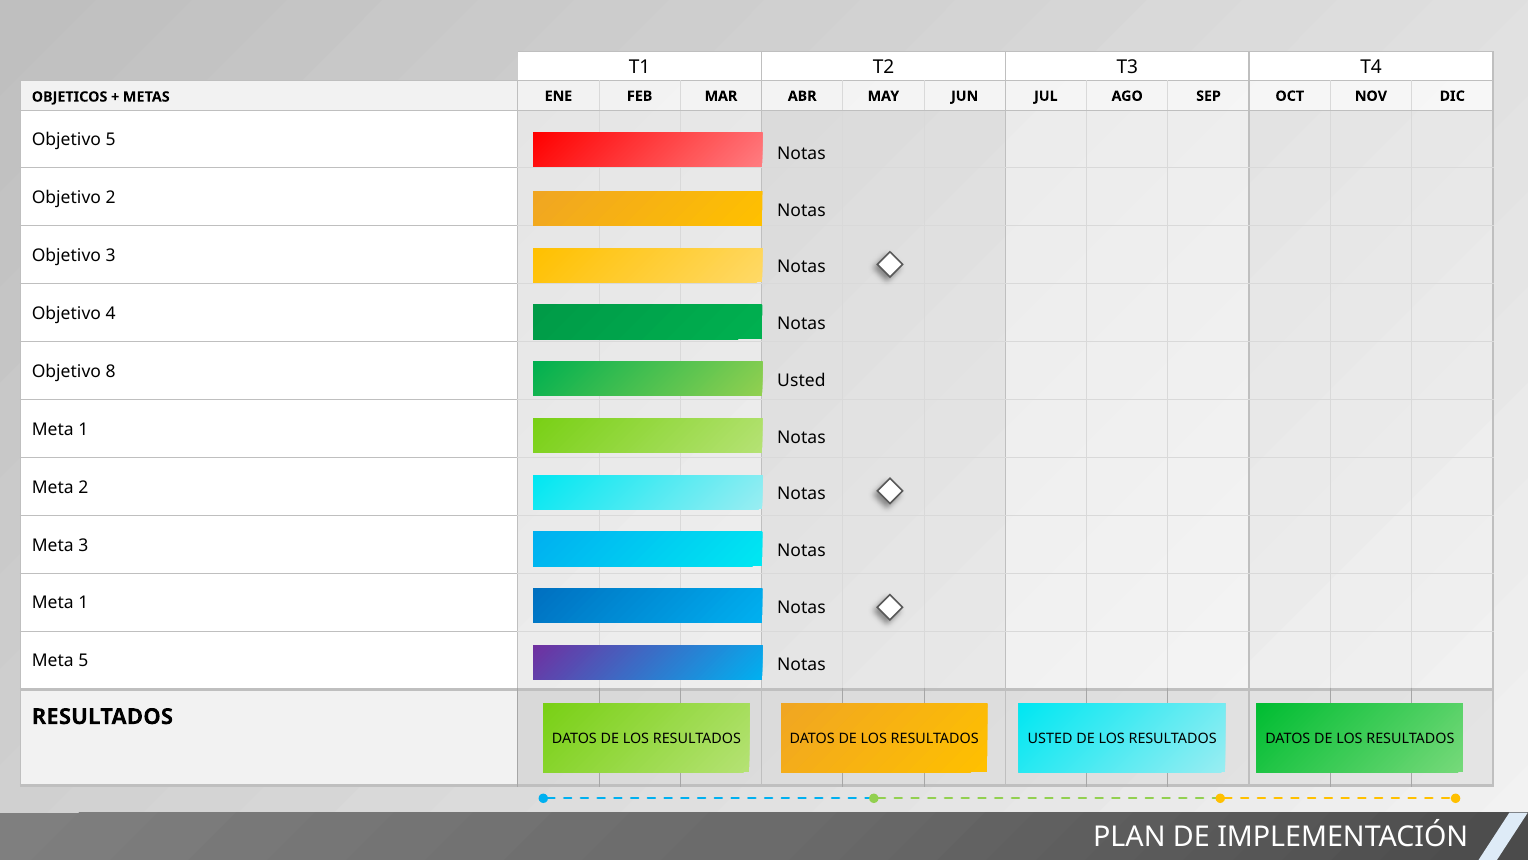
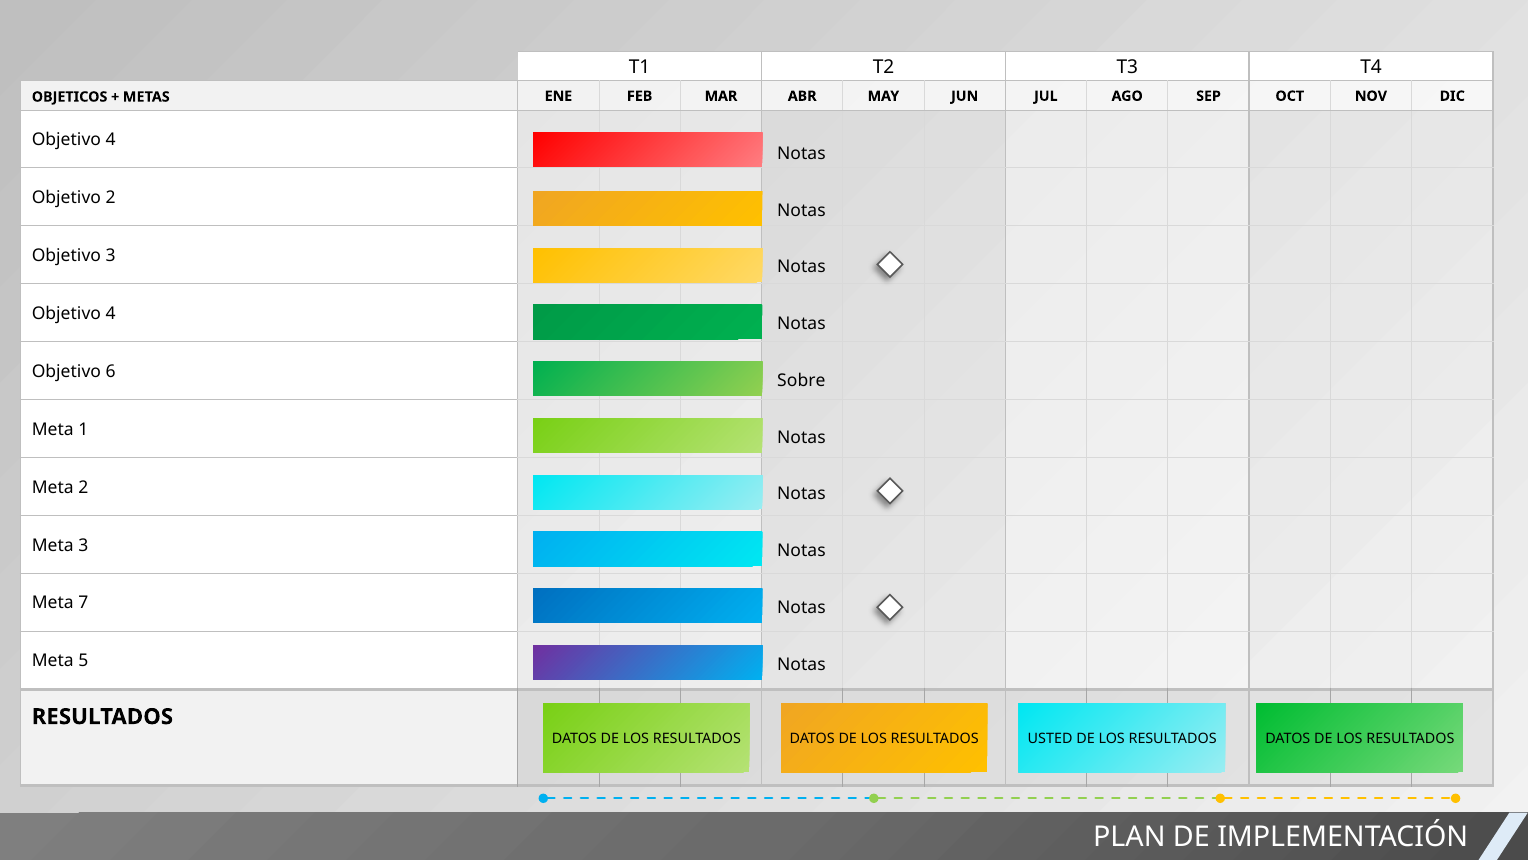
5 at (111, 140): 5 -> 4
8: 8 -> 6
Usted at (801, 380): Usted -> Sobre
1 at (83, 603): 1 -> 7
